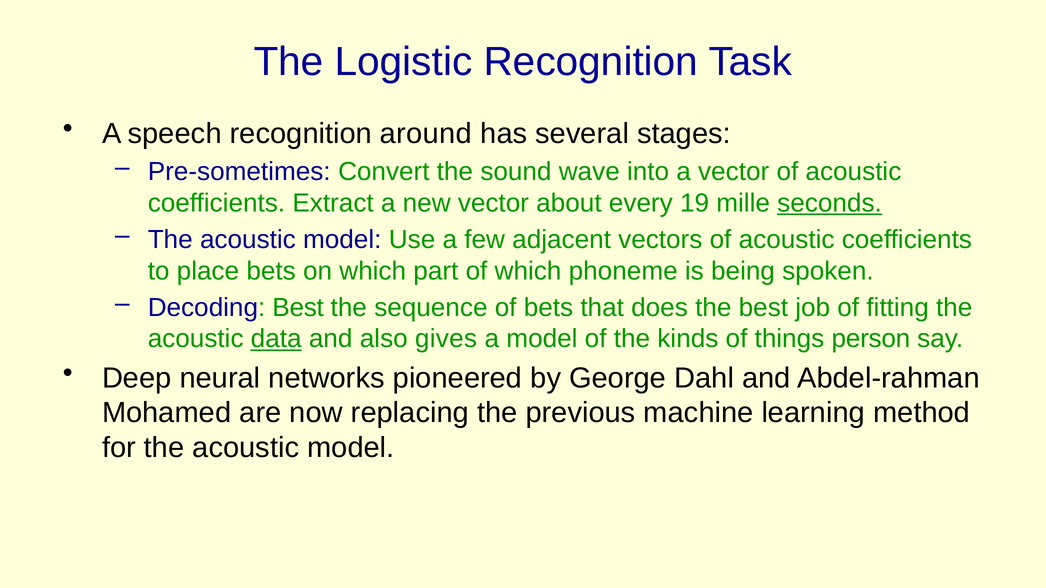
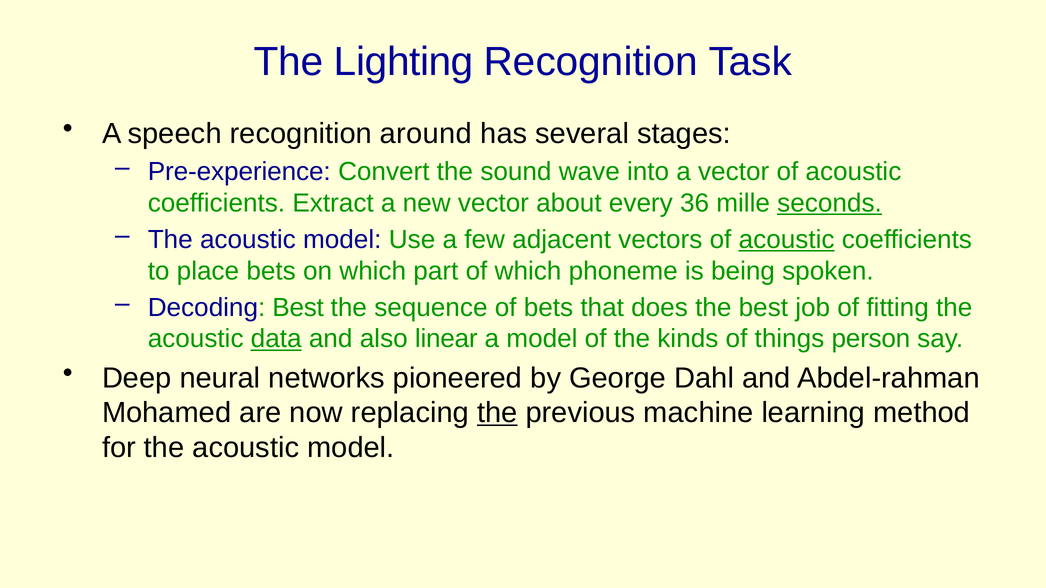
Logistic: Logistic -> Lighting
Pre-sometimes: Pre-sometimes -> Pre-experience
19: 19 -> 36
acoustic at (787, 240) underline: none -> present
gives: gives -> linear
the at (497, 413) underline: none -> present
